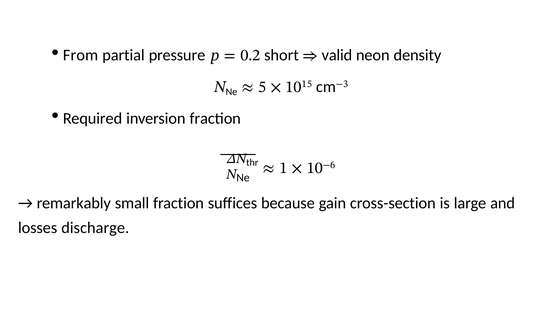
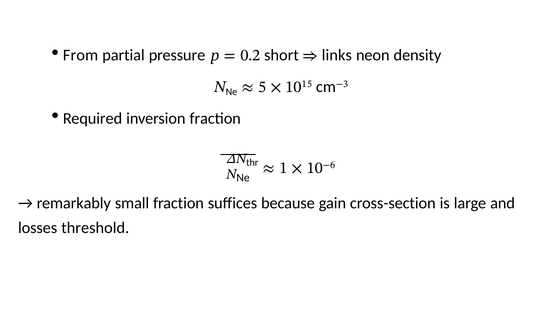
valid: valid -> links
discharge: discharge -> threshold
